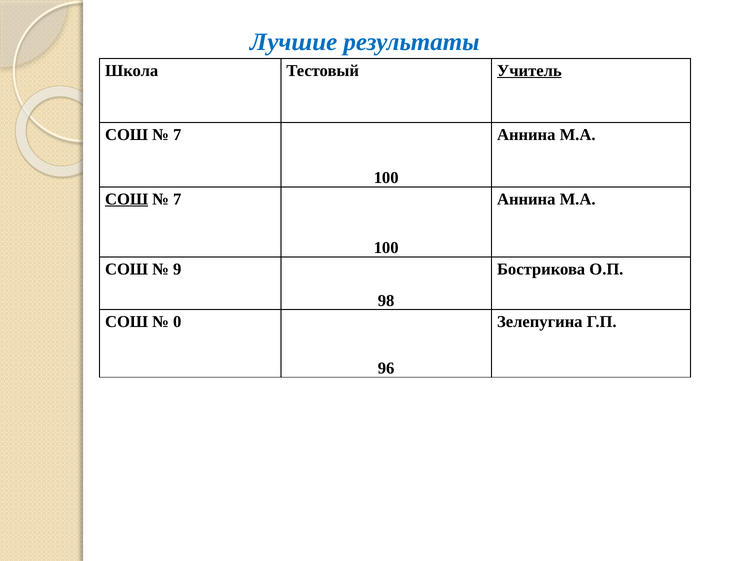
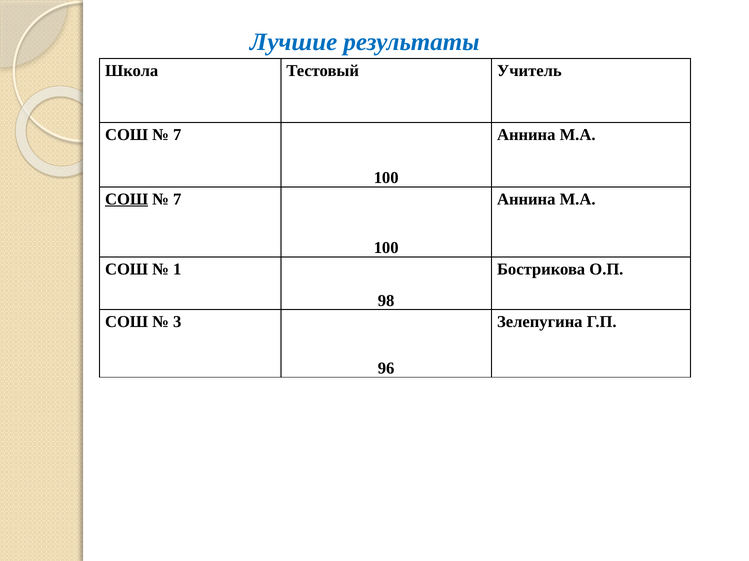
Учитель underline: present -> none
9: 9 -> 1
0: 0 -> 3
